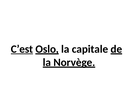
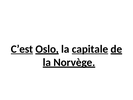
capitale underline: none -> present
